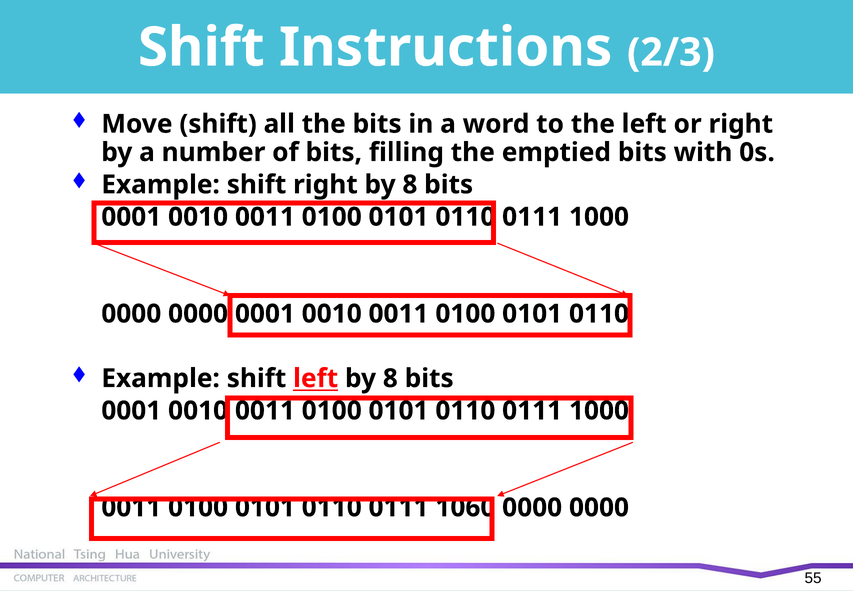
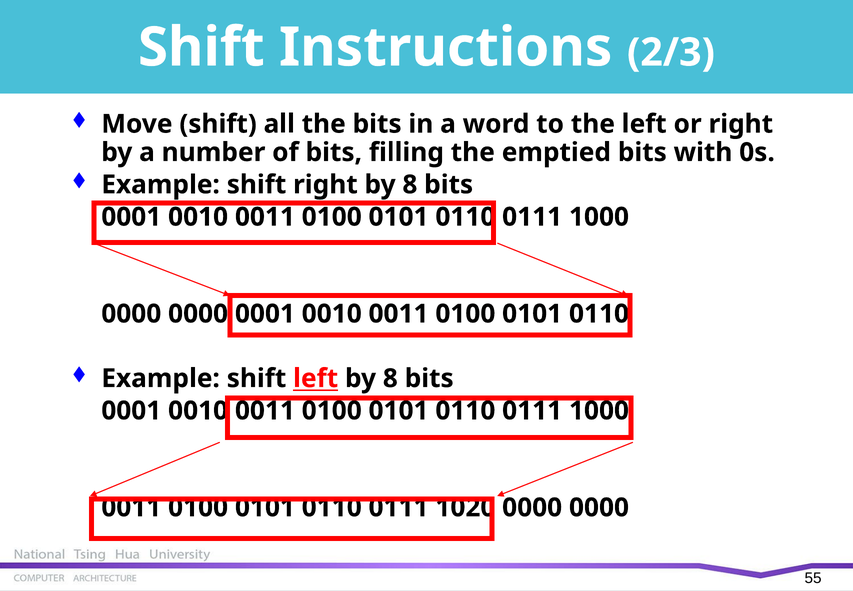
1060: 1060 -> 1020
